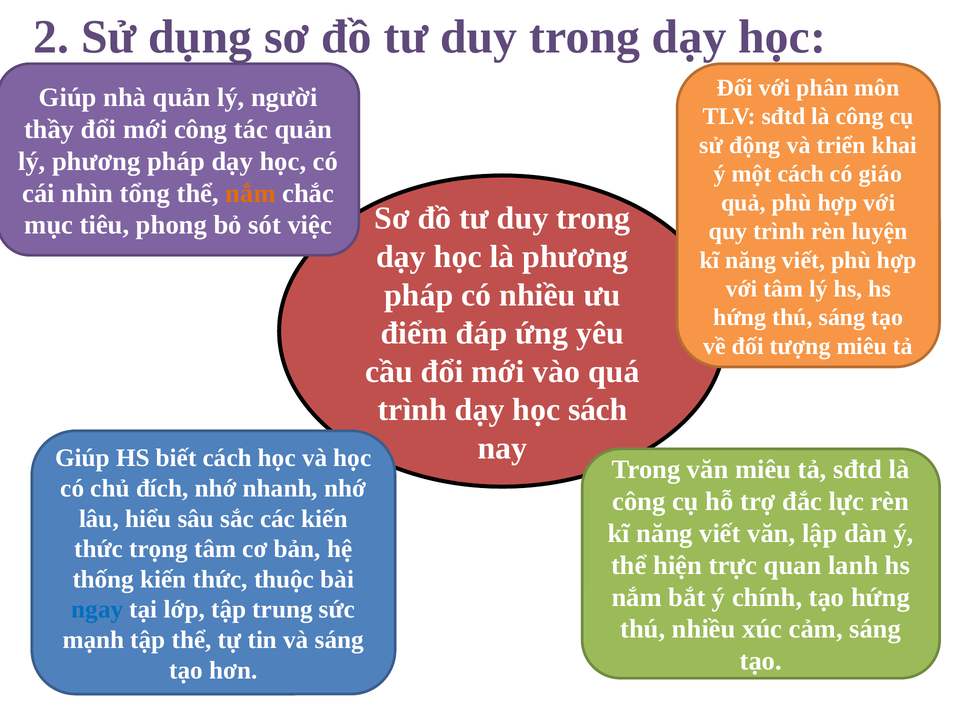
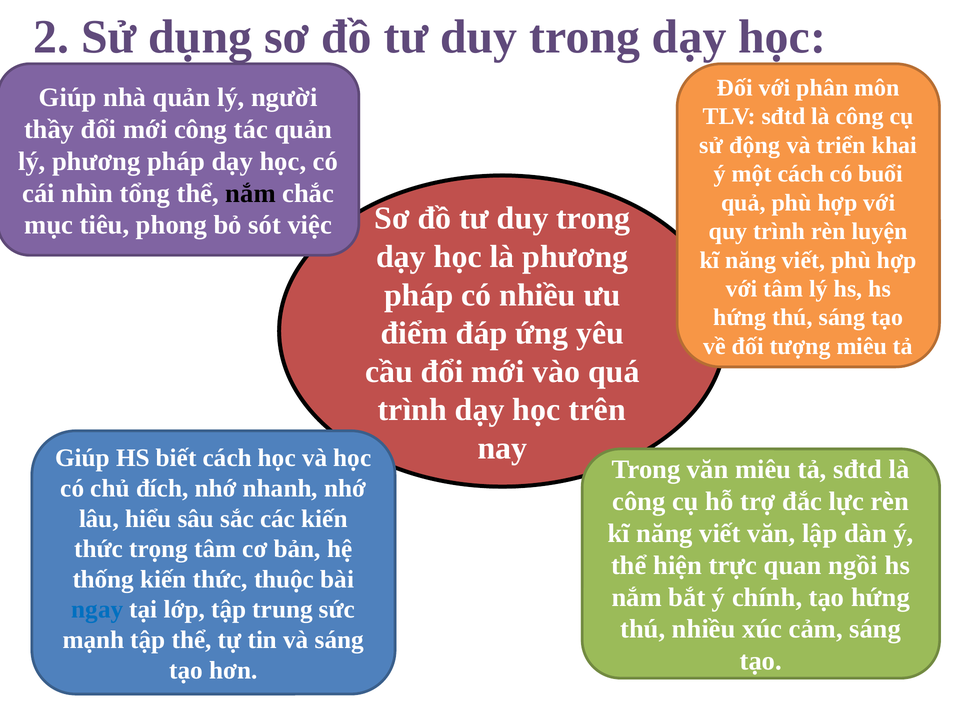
giáo: giáo -> buổi
nắm at (251, 193) colour: orange -> black
sách: sách -> trên
lanh: lanh -> ngồi
